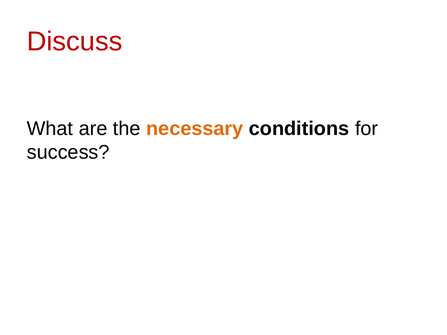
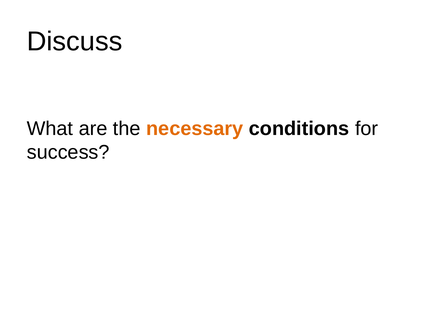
Discuss colour: red -> black
